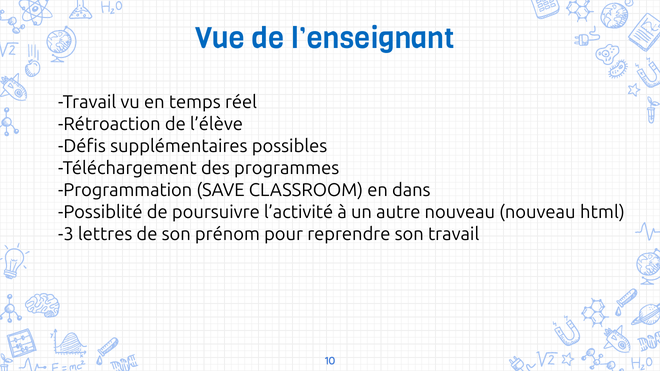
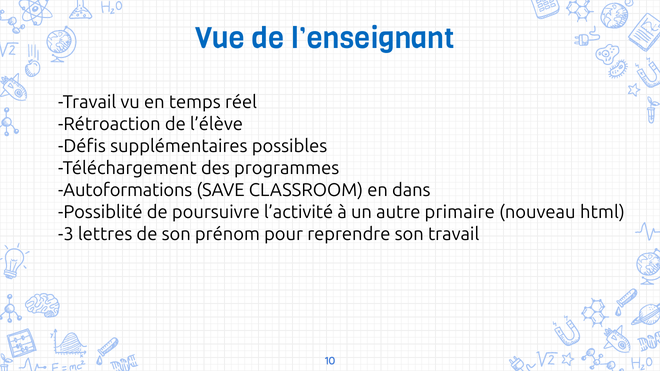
Programmation: Programmation -> Autoformations
autre nouveau: nouveau -> primaire
